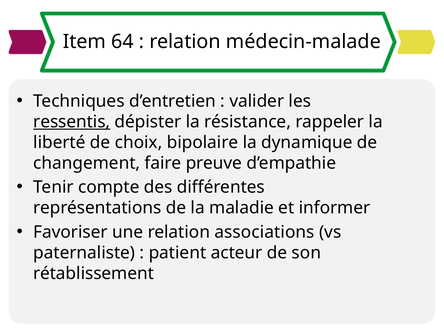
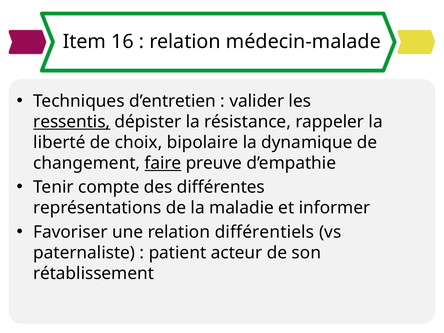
64: 64 -> 16
faire underline: none -> present
associations: associations -> différentiels
